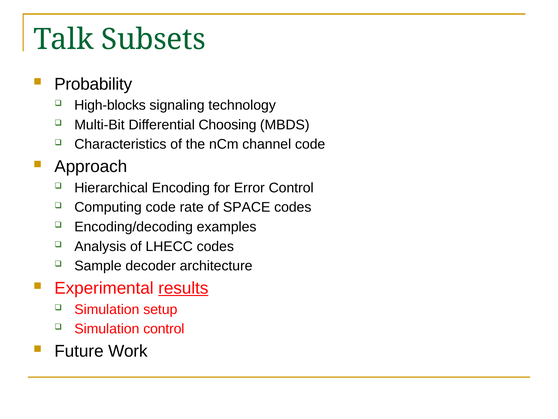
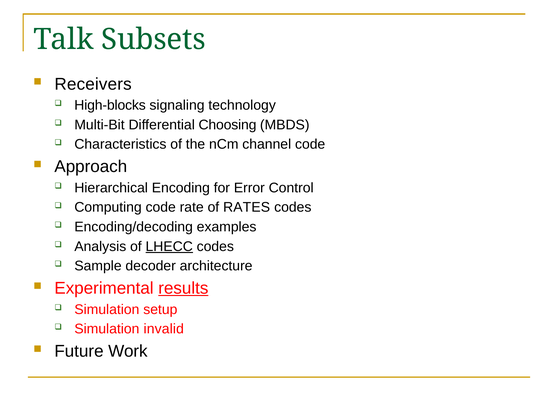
Probability: Probability -> Receivers
SPACE: SPACE -> RATES
LHECC underline: none -> present
Simulation control: control -> invalid
